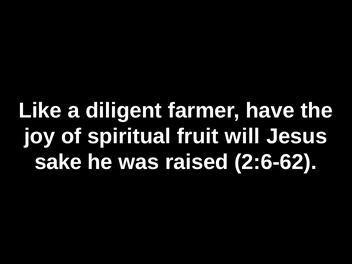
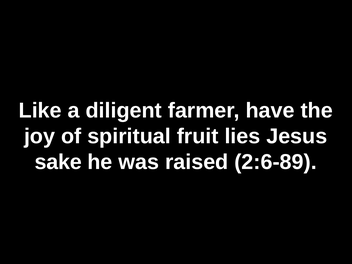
will: will -> lies
2:6-62: 2:6-62 -> 2:6-89
